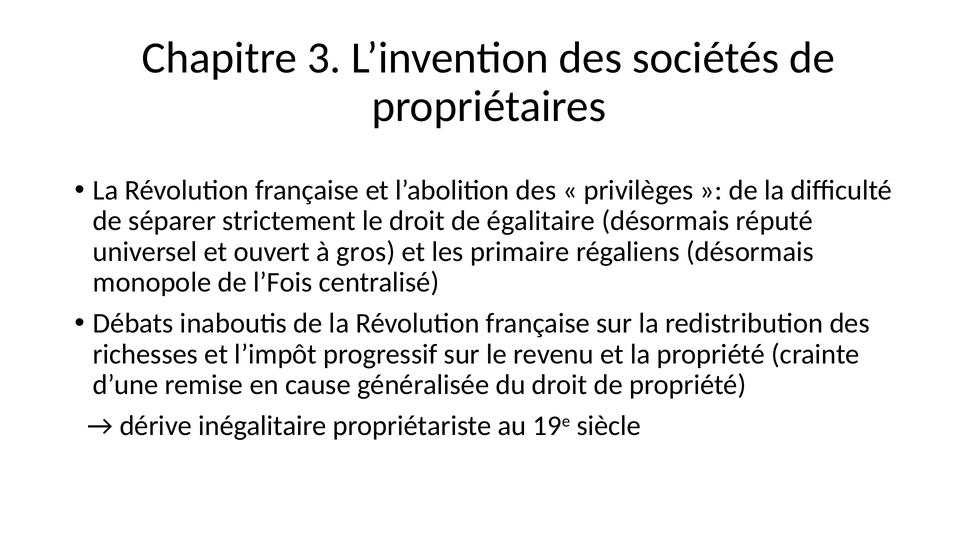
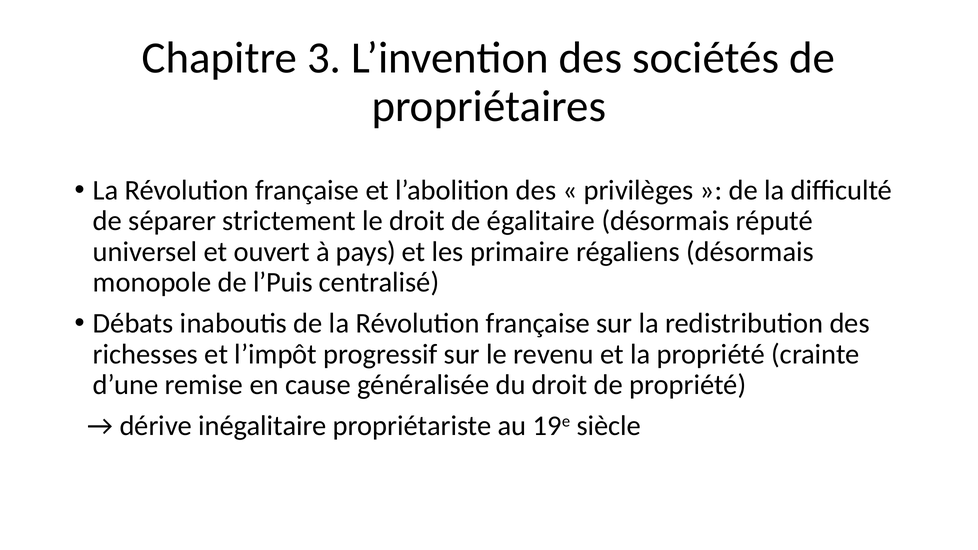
gros: gros -> pays
l’Fois: l’Fois -> l’Puis
